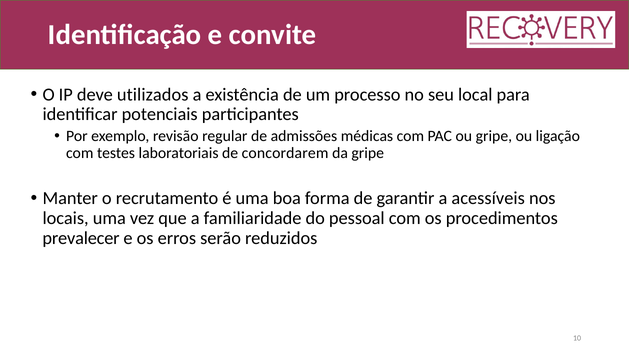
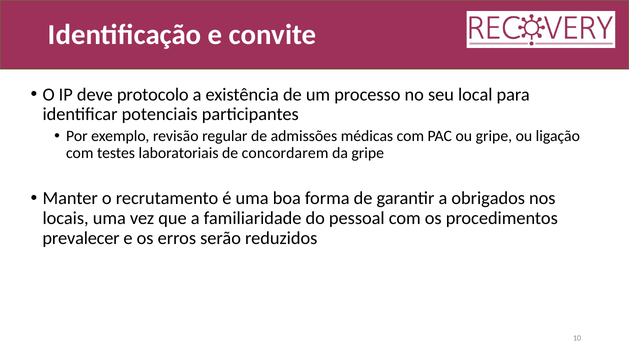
utilizados: utilizados -> protocolo
acessíveis: acessíveis -> obrigados
